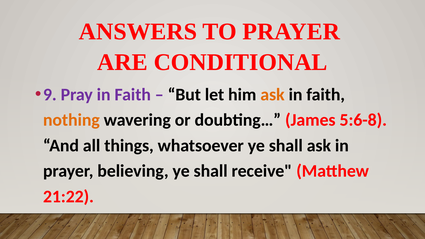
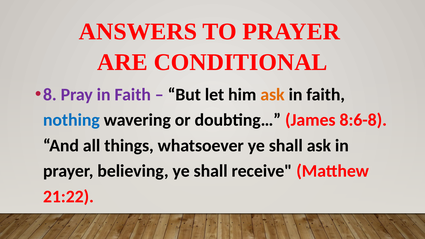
9: 9 -> 8
nothing colour: orange -> blue
5:6-8: 5:6-8 -> 8:6-8
